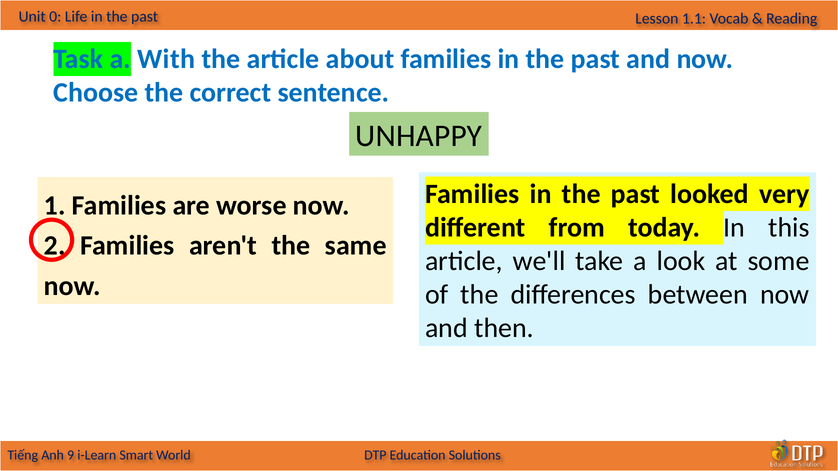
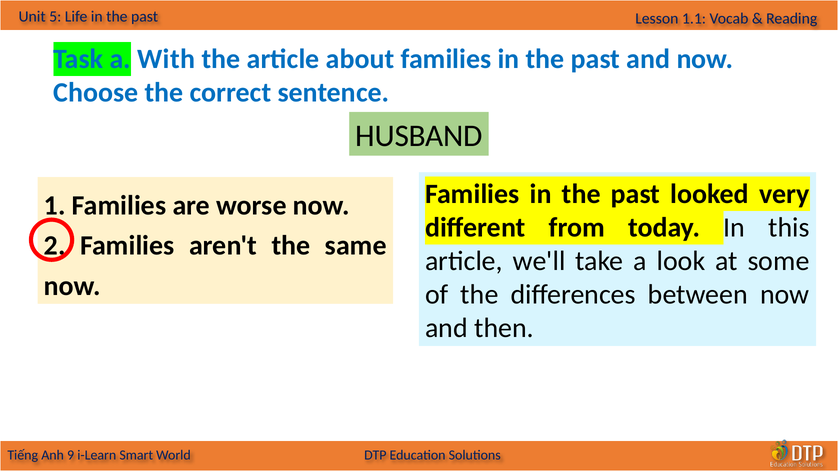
0: 0 -> 5
UNHAPPY: UNHAPPY -> HUSBAND
